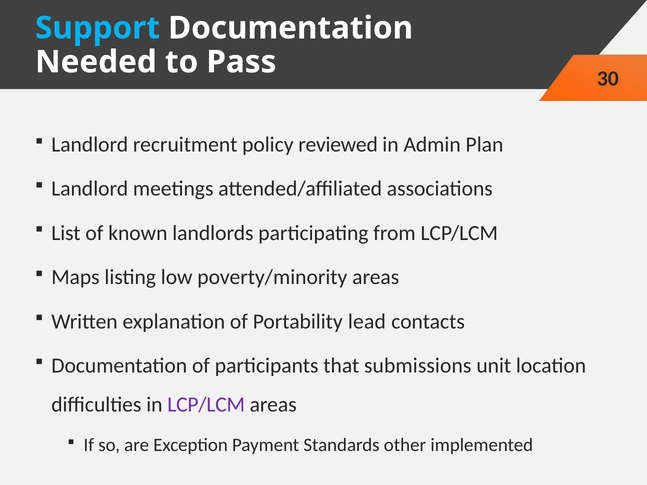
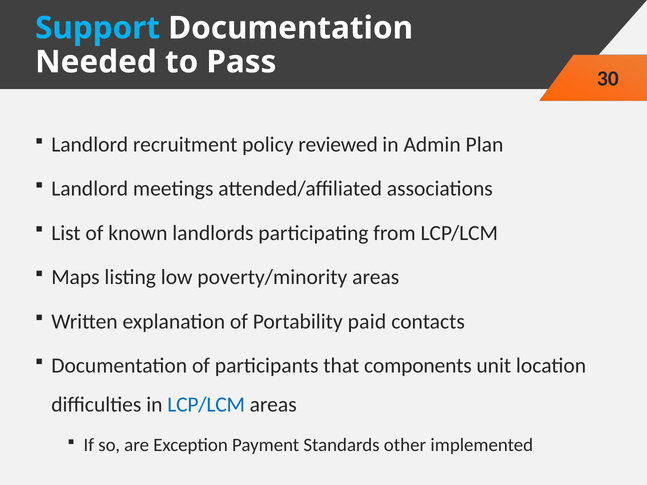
lead: lead -> paid
submissions: submissions -> components
LCP/LCM at (206, 405) colour: purple -> blue
